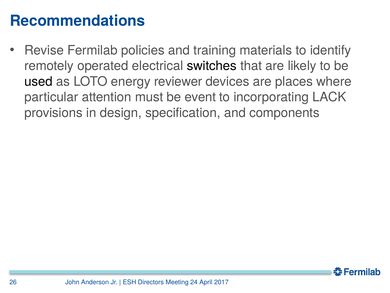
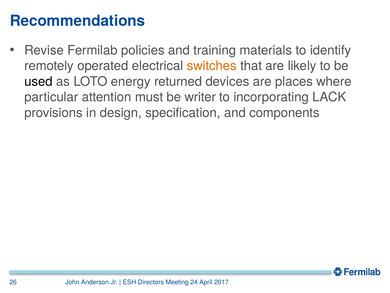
switches colour: black -> orange
reviewer: reviewer -> returned
event: event -> writer
